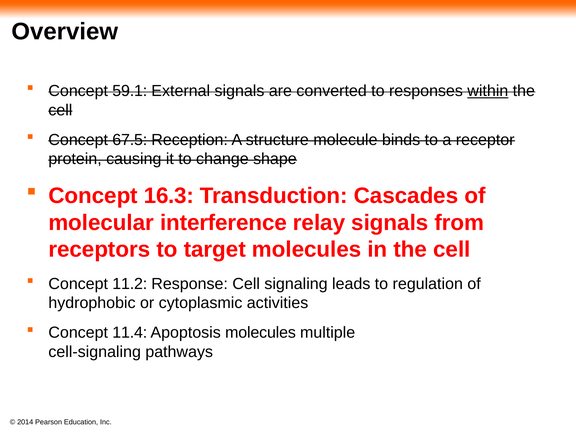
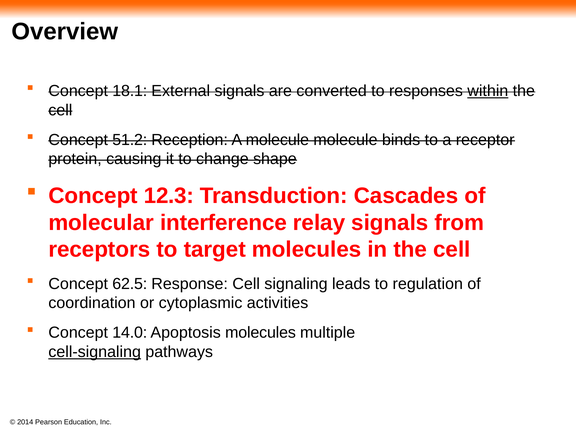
59.1: 59.1 -> 18.1
67.5: 67.5 -> 51.2
A structure: structure -> molecule
16.3: 16.3 -> 12.3
11.2: 11.2 -> 62.5
hydrophobic: hydrophobic -> coordination
11.4: 11.4 -> 14.0
cell-signaling underline: none -> present
